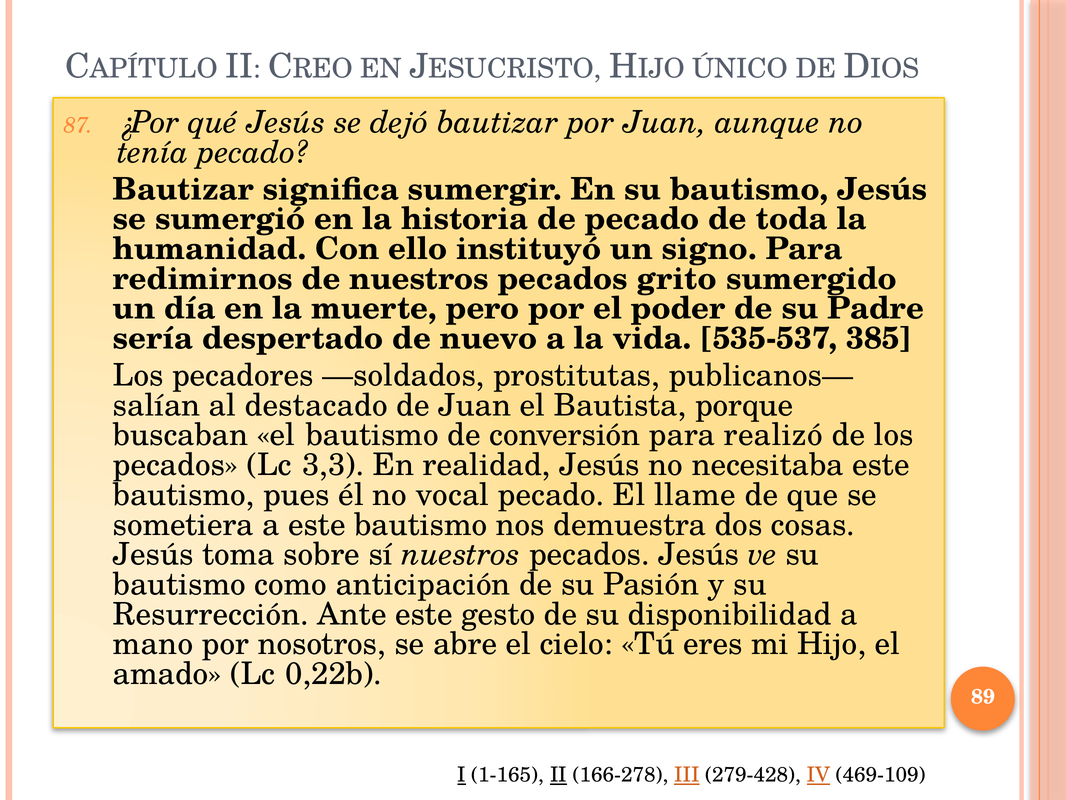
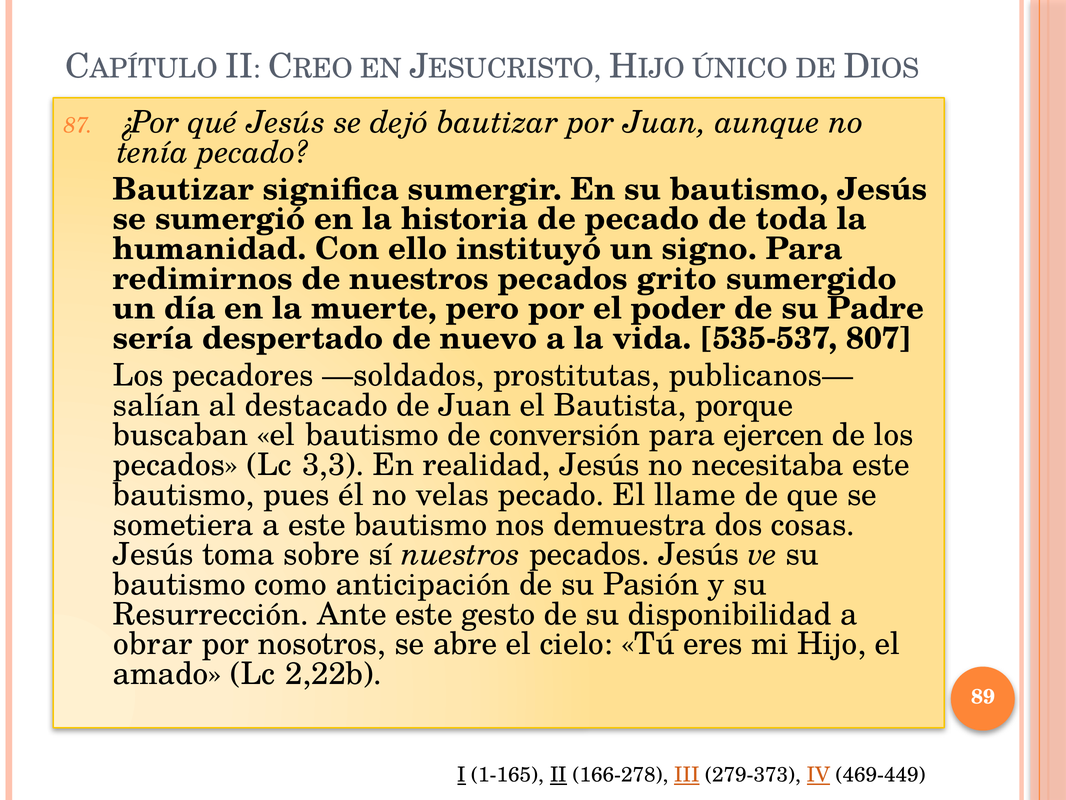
385: 385 -> 807
realizó: realizó -> ejercen
vocal: vocal -> velas
mano: mano -> obrar
0,22b: 0,22b -> 2,22b
279-428: 279-428 -> 279-373
469-109: 469-109 -> 469-449
